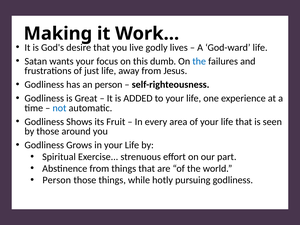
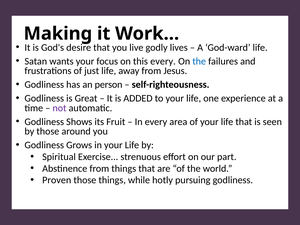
this dumb: dumb -> every
not colour: blue -> purple
Person at (57, 180): Person -> Proven
